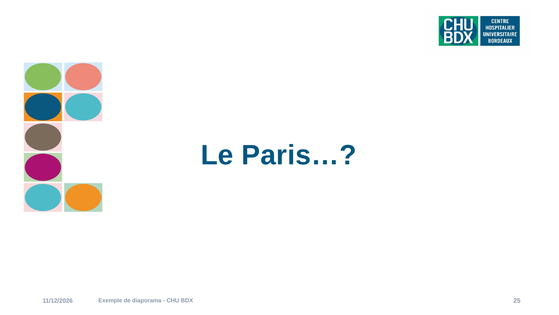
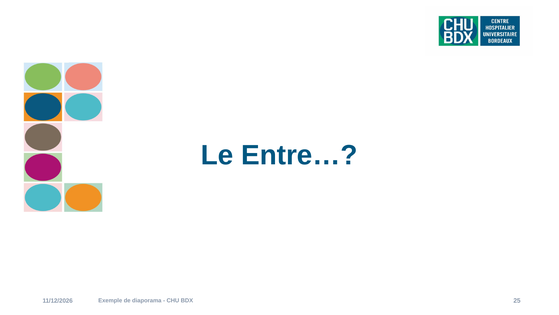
Paris…: Paris… -> Entre…
